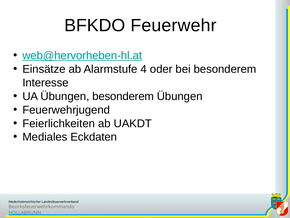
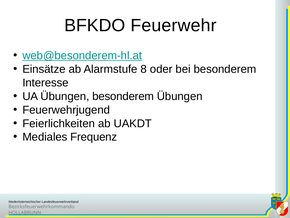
web@hervorheben-hl.at: web@hervorheben-hl.at -> web@besonderem-hl.at
4: 4 -> 8
Eckdaten: Eckdaten -> Frequenz
